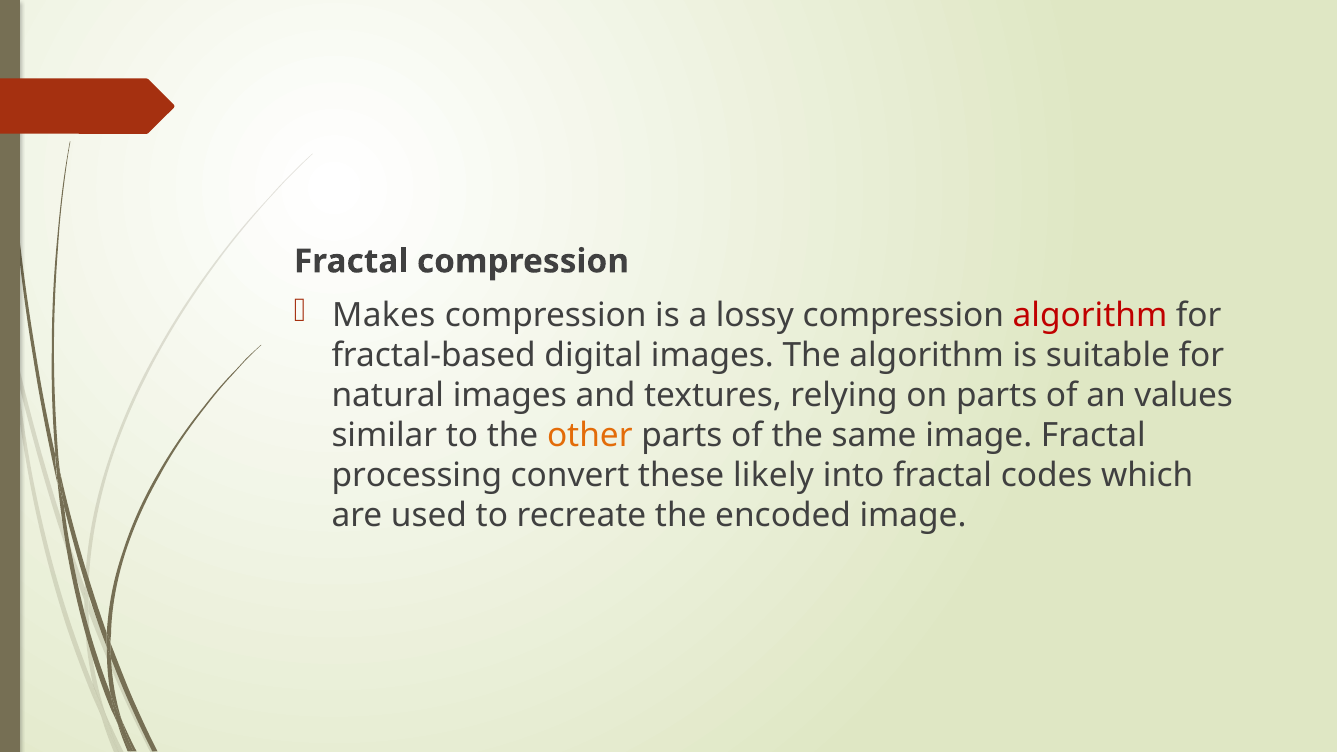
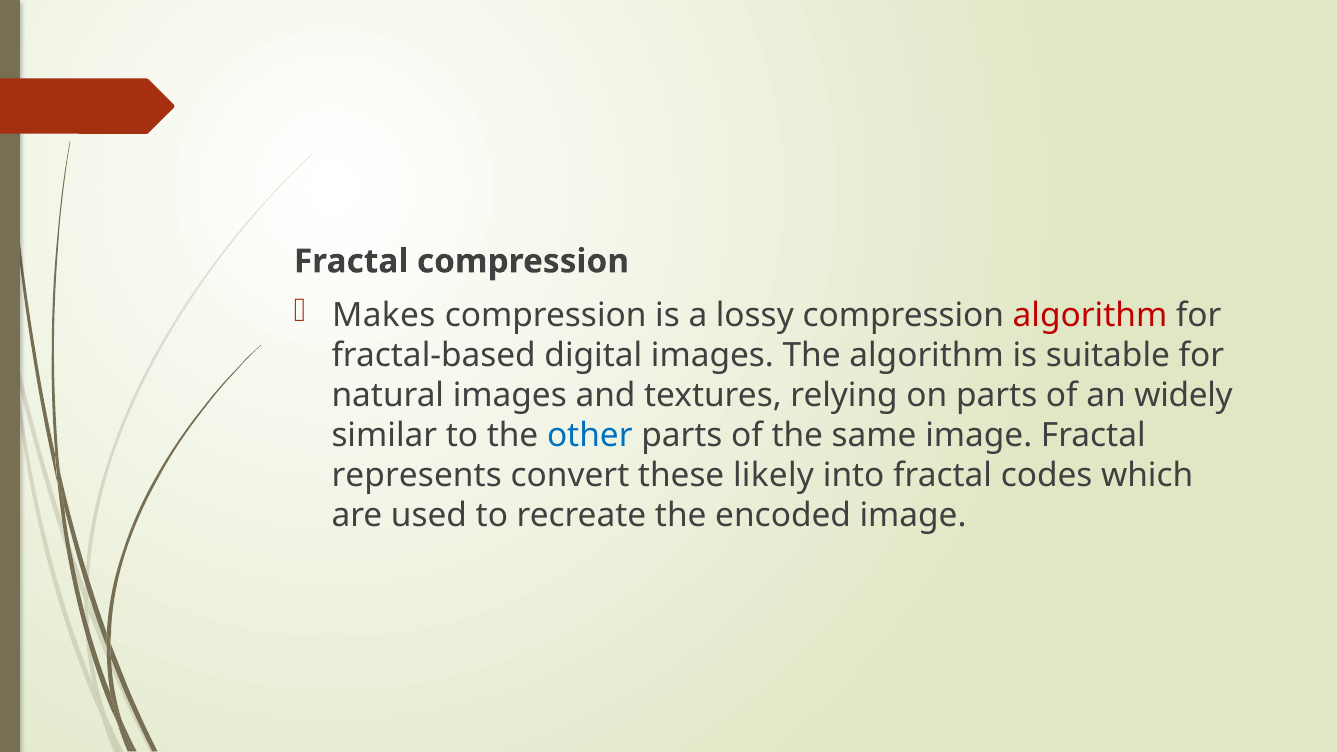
values: values -> widely
other colour: orange -> blue
processing: processing -> represents
